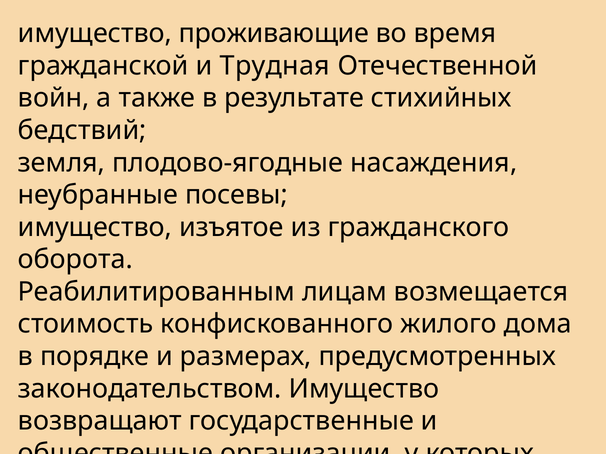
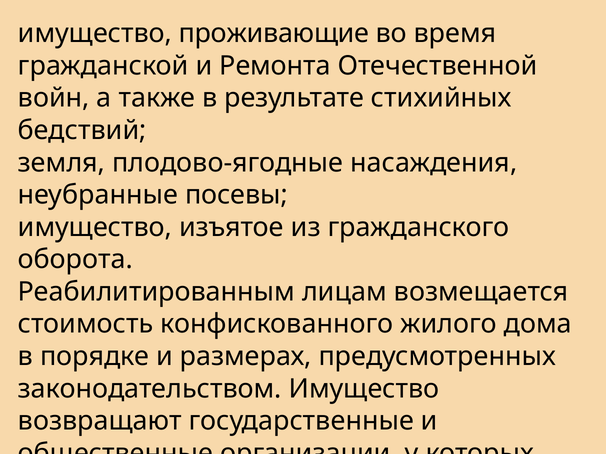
Трудная: Трудная -> Ремонта
